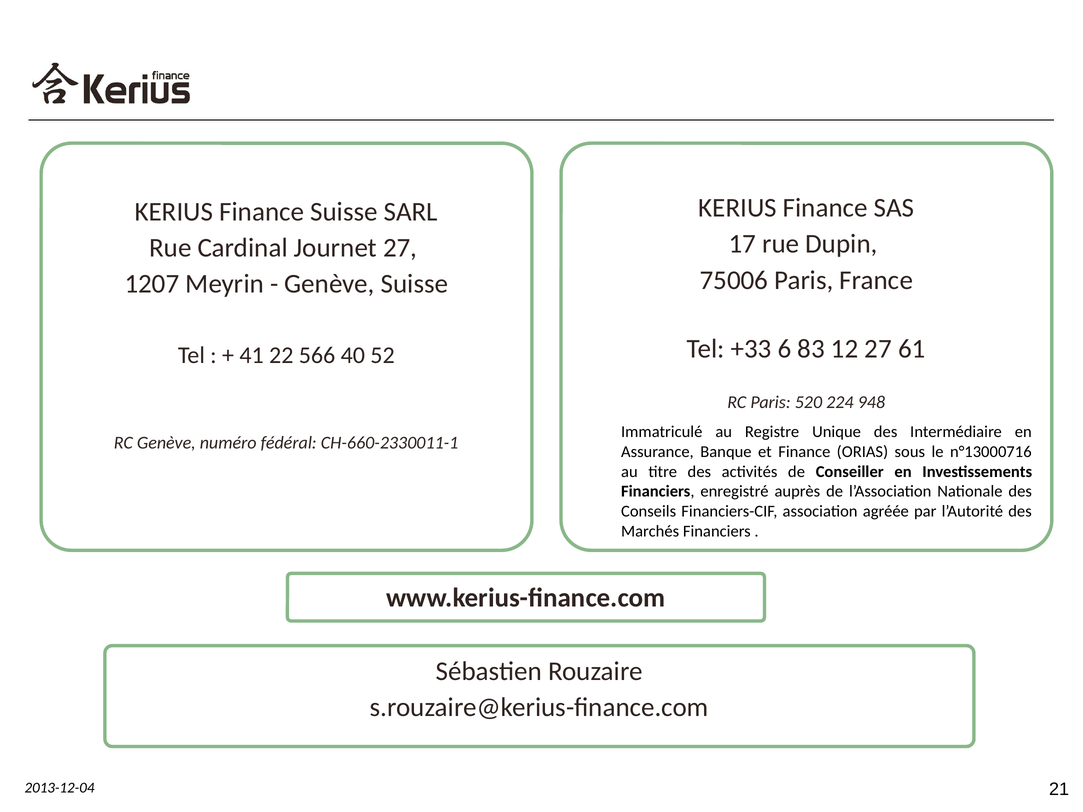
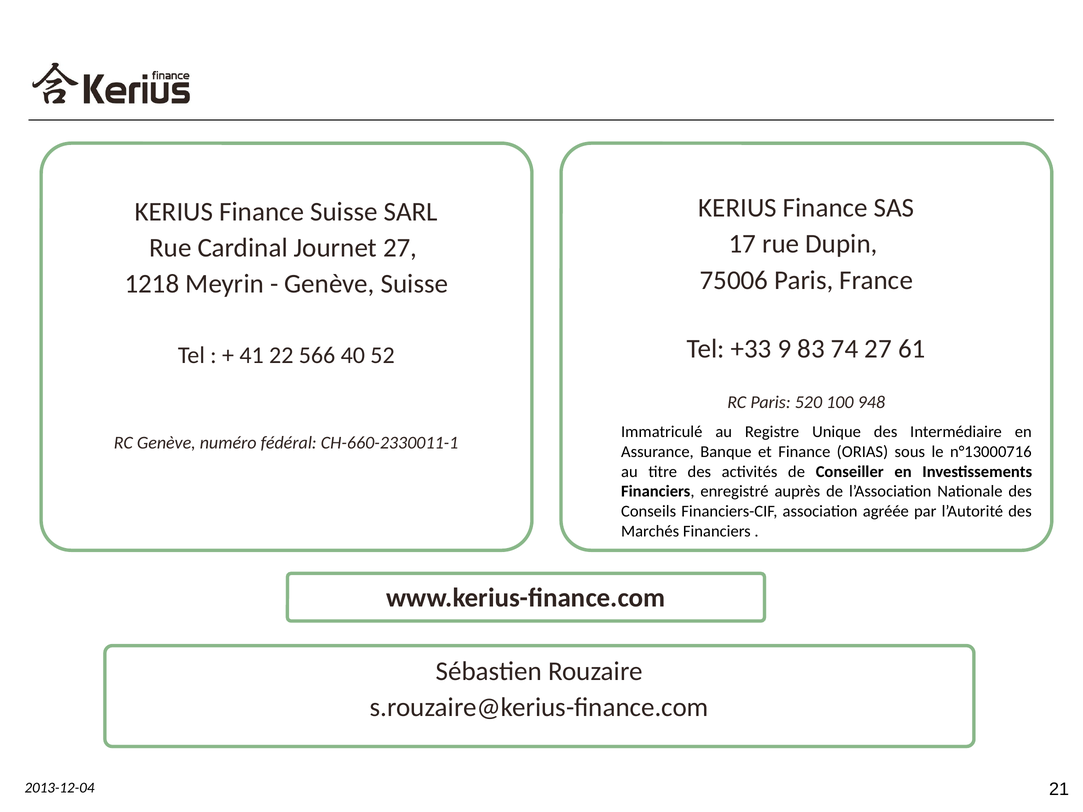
1207: 1207 -> 1218
6: 6 -> 9
12: 12 -> 74
224: 224 -> 100
